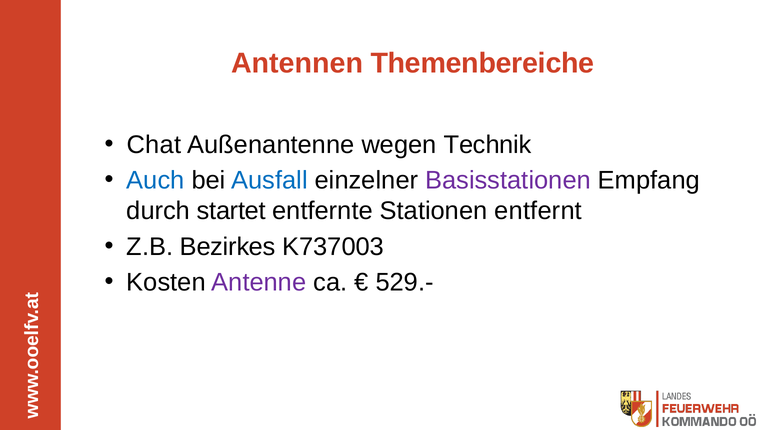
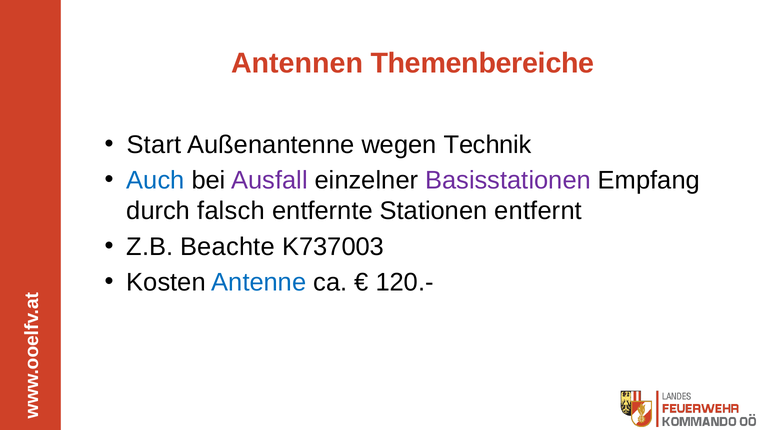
Chat: Chat -> Start
Ausfall colour: blue -> purple
startet: startet -> falsch
Bezirkes: Bezirkes -> Beachte
Antenne colour: purple -> blue
529.-: 529.- -> 120.-
